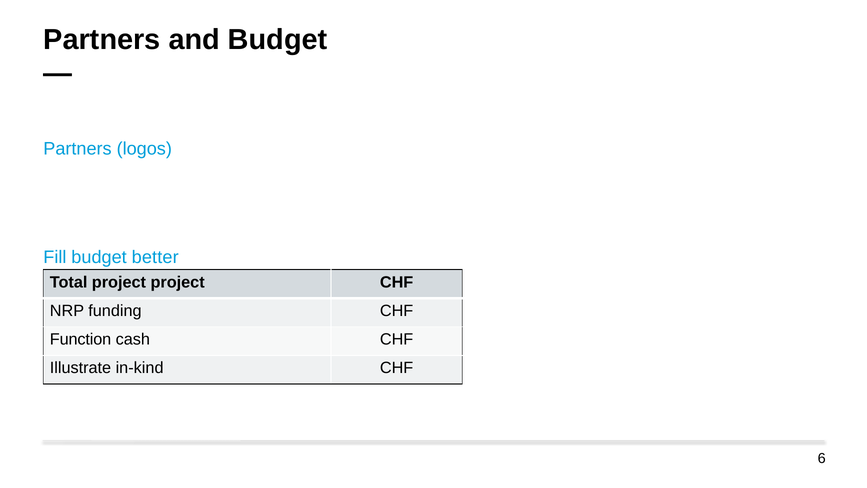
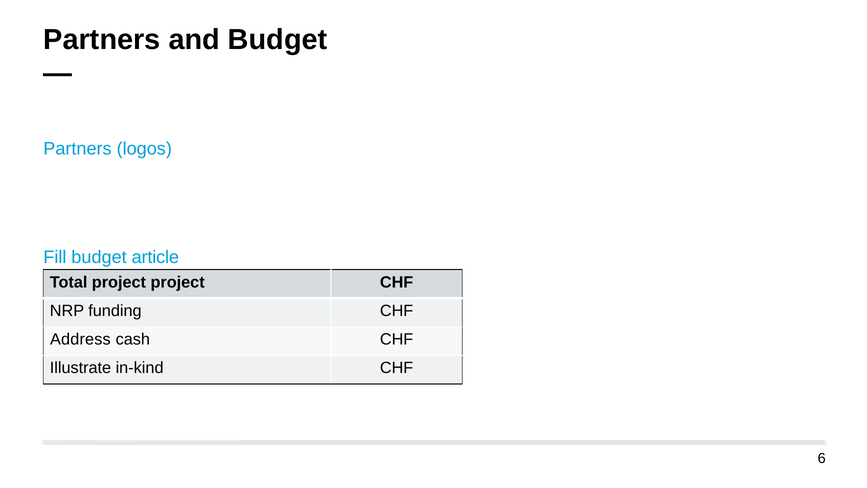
better: better -> article
Function: Function -> Address
